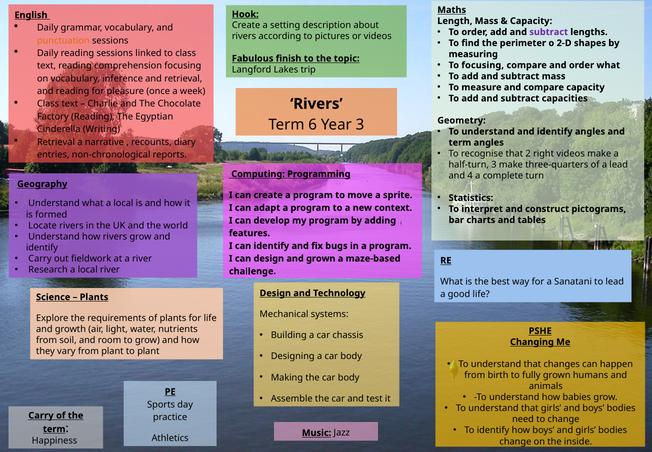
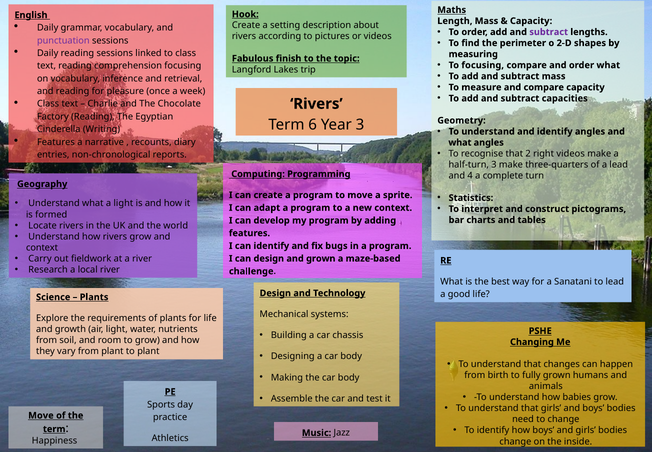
punctuation colour: orange -> purple
Retrieval at (56, 142): Retrieval -> Features
term at (460, 142): term -> what
what a local: local -> light
identify at (42, 247): identify -> context
Carry at (41, 415): Carry -> Move
